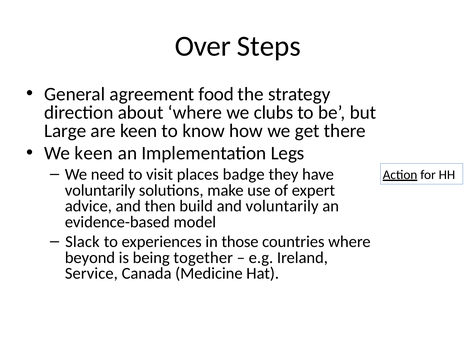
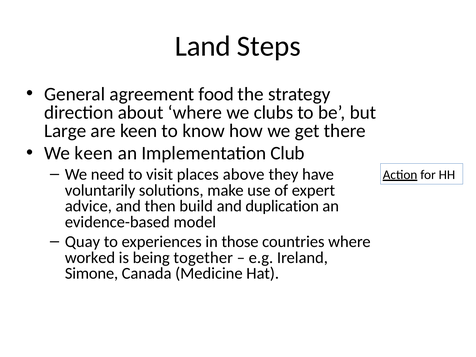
Over: Over -> Land
Legs: Legs -> Club
badge: badge -> above
and voluntarily: voluntarily -> duplication
Slack: Slack -> Quay
beyond: beyond -> worked
Service: Service -> Simone
